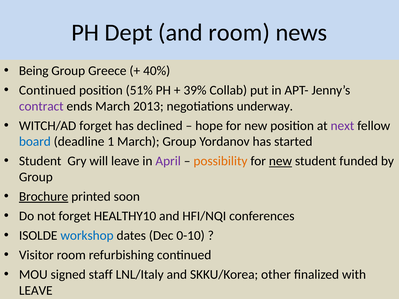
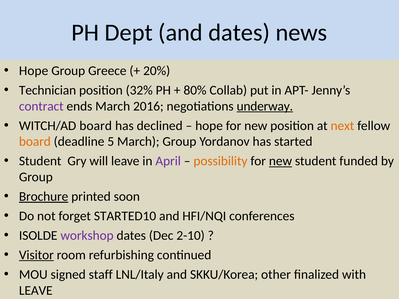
and room: room -> dates
Being at (34, 71): Being -> Hope
40%: 40% -> 20%
Continued at (47, 90): Continued -> Technician
51%: 51% -> 32%
39%: 39% -> 80%
2013: 2013 -> 2016
underway underline: none -> present
WITCH/AD forget: forget -> board
next colour: purple -> orange
board at (35, 142) colour: blue -> orange
1: 1 -> 5
HEALTHY10: HEALTHY10 -> STARTED10
workshop colour: blue -> purple
0-10: 0-10 -> 2-10
Visitor underline: none -> present
